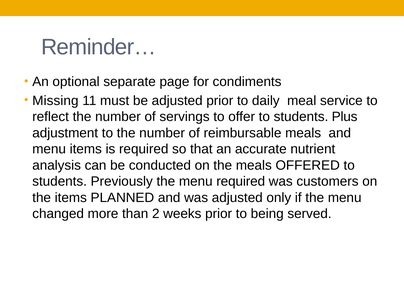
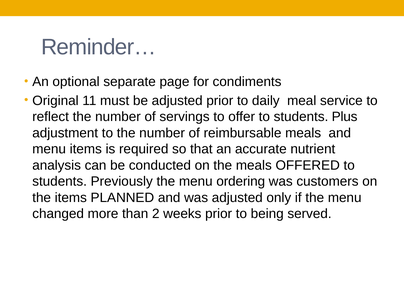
Missing: Missing -> Original
menu required: required -> ordering
